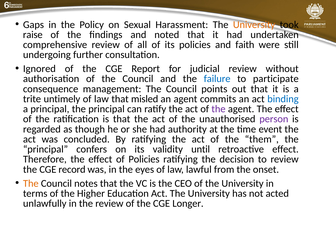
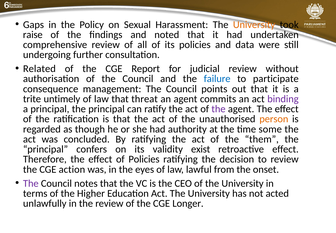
faith: faith -> data
Ignored: Ignored -> Related
misled: misled -> threat
binding colour: blue -> purple
person colour: purple -> orange
event: event -> some
until: until -> exist
record: record -> action
The at (31, 183) colour: orange -> purple
